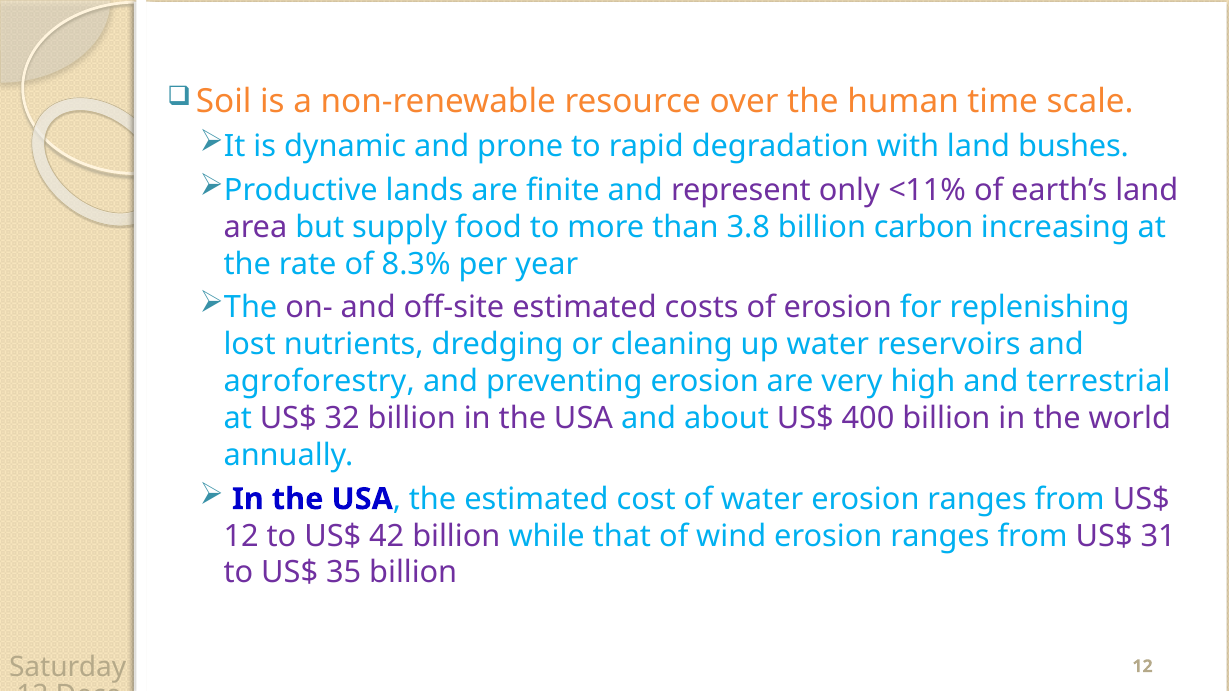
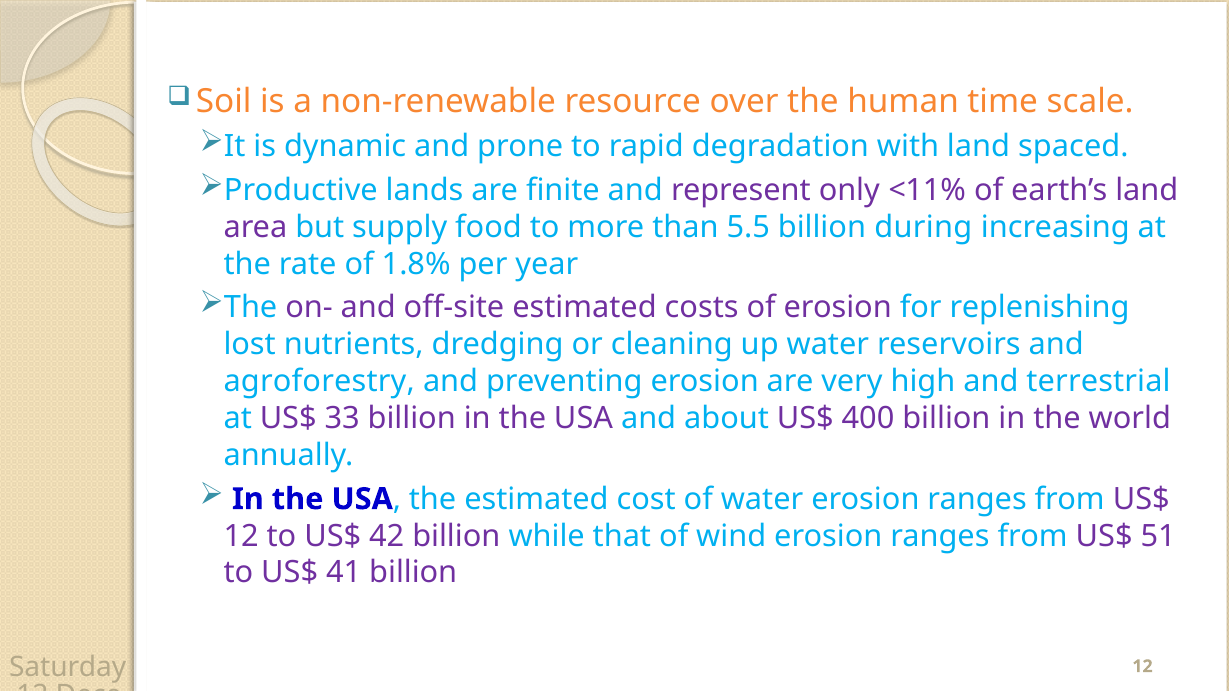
bushes: bushes -> spaced
3.8: 3.8 -> 5.5
carbon: carbon -> during
8.3%: 8.3% -> 1.8%
32: 32 -> 33
31: 31 -> 51
35: 35 -> 41
